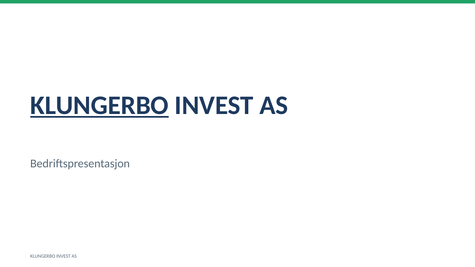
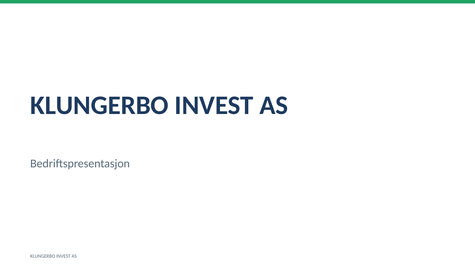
KLUNGERBO at (99, 105) underline: present -> none
